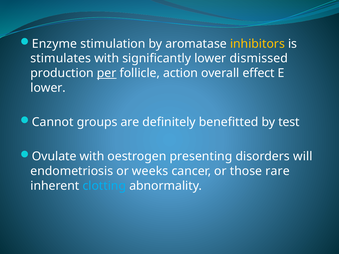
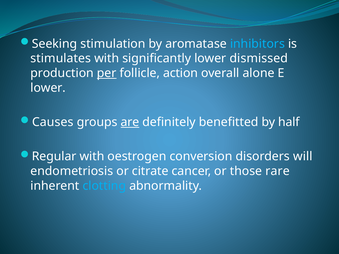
Enzyme: Enzyme -> Seeking
inhibitors colour: yellow -> light blue
effect: effect -> alone
Cannot: Cannot -> Causes
are underline: none -> present
test: test -> half
Ovulate: Ovulate -> Regular
presenting: presenting -> conversion
weeks: weeks -> citrate
